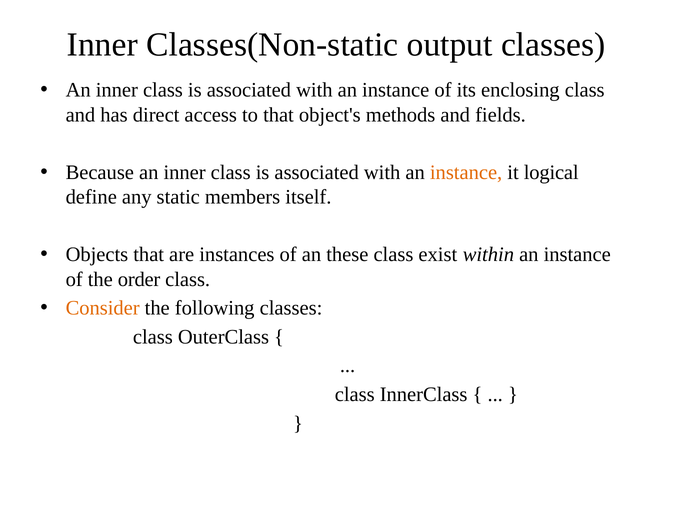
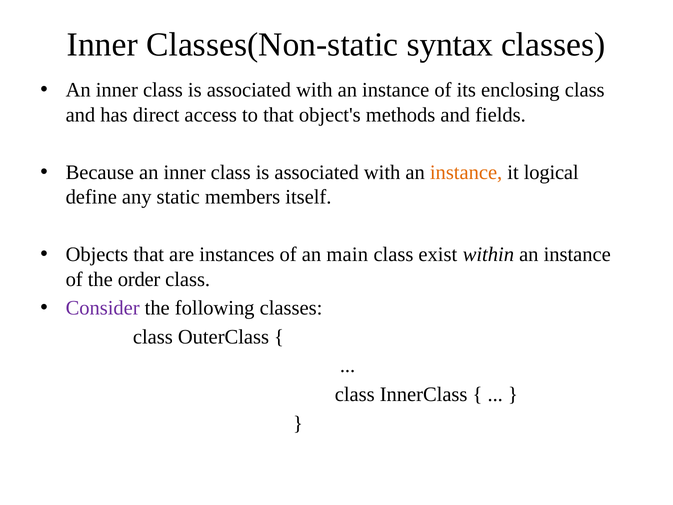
output: output -> syntax
these: these -> main
Consider colour: orange -> purple
